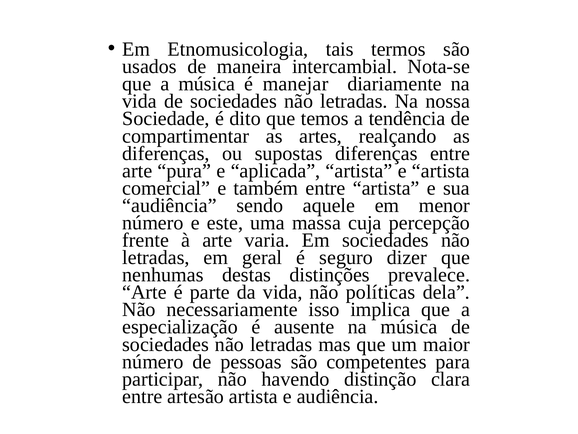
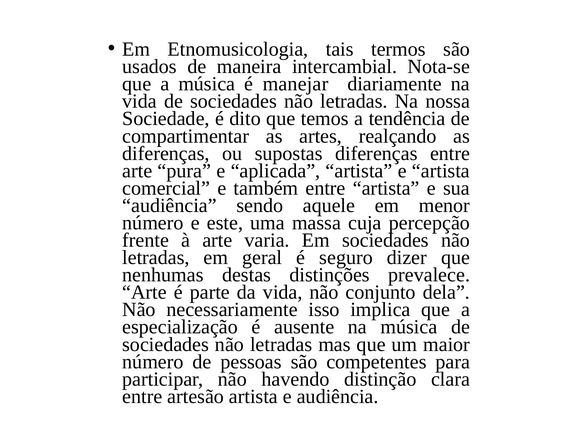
políticas: políticas -> conjunto
